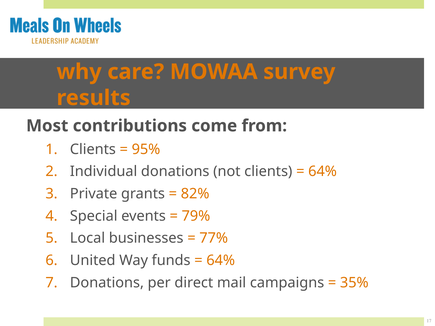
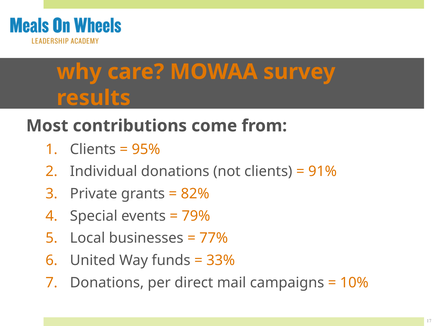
64% at (323, 172): 64% -> 91%
64% at (221, 261): 64% -> 33%
35%: 35% -> 10%
